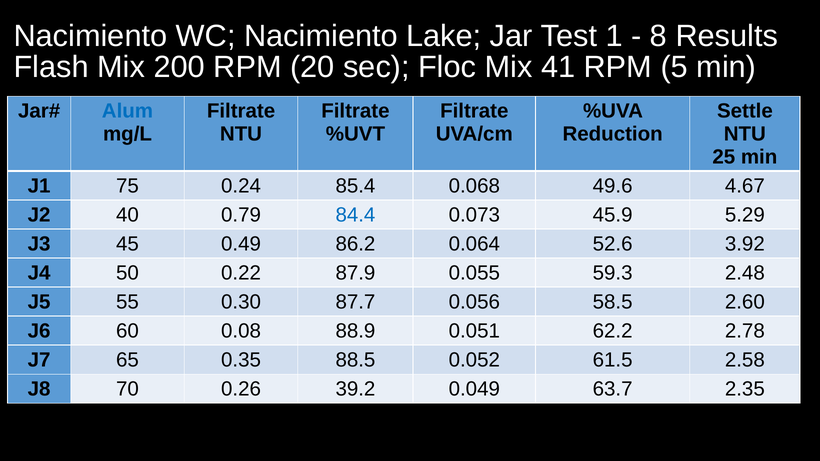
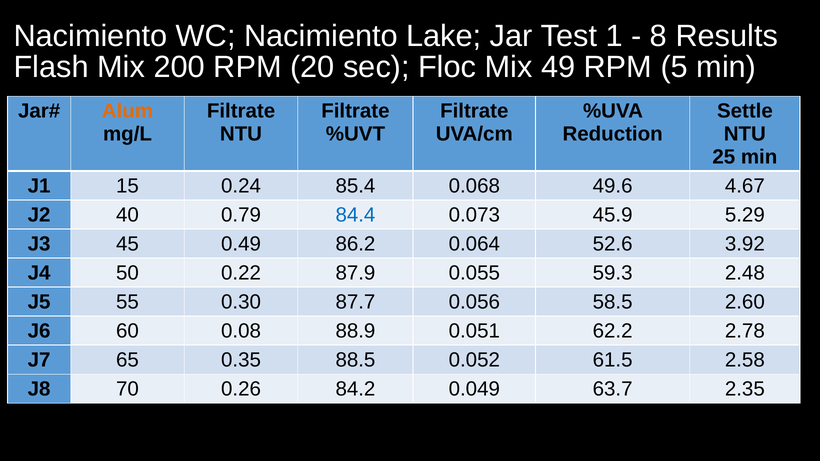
41: 41 -> 49
Alum colour: blue -> orange
75: 75 -> 15
39.2: 39.2 -> 84.2
